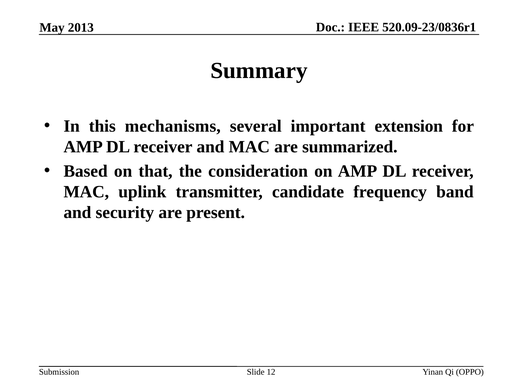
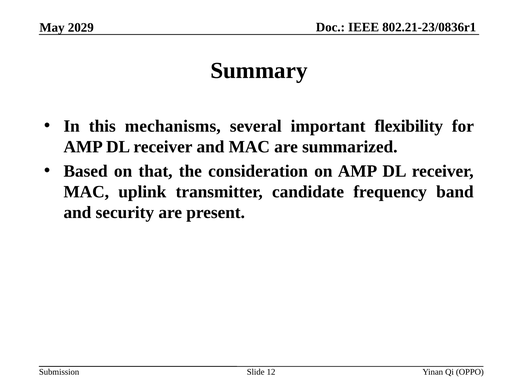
520.09-23/0836r1: 520.09-23/0836r1 -> 802.21-23/0836r1
2013: 2013 -> 2029
extension: extension -> flexibility
